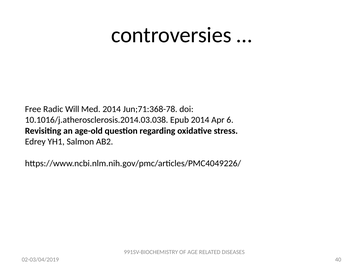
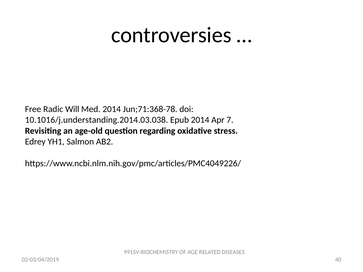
10.1016/j.atherosclerosis.2014.03.038: 10.1016/j.atherosclerosis.2014.03.038 -> 10.1016/j.understanding.2014.03.038
6: 6 -> 7
